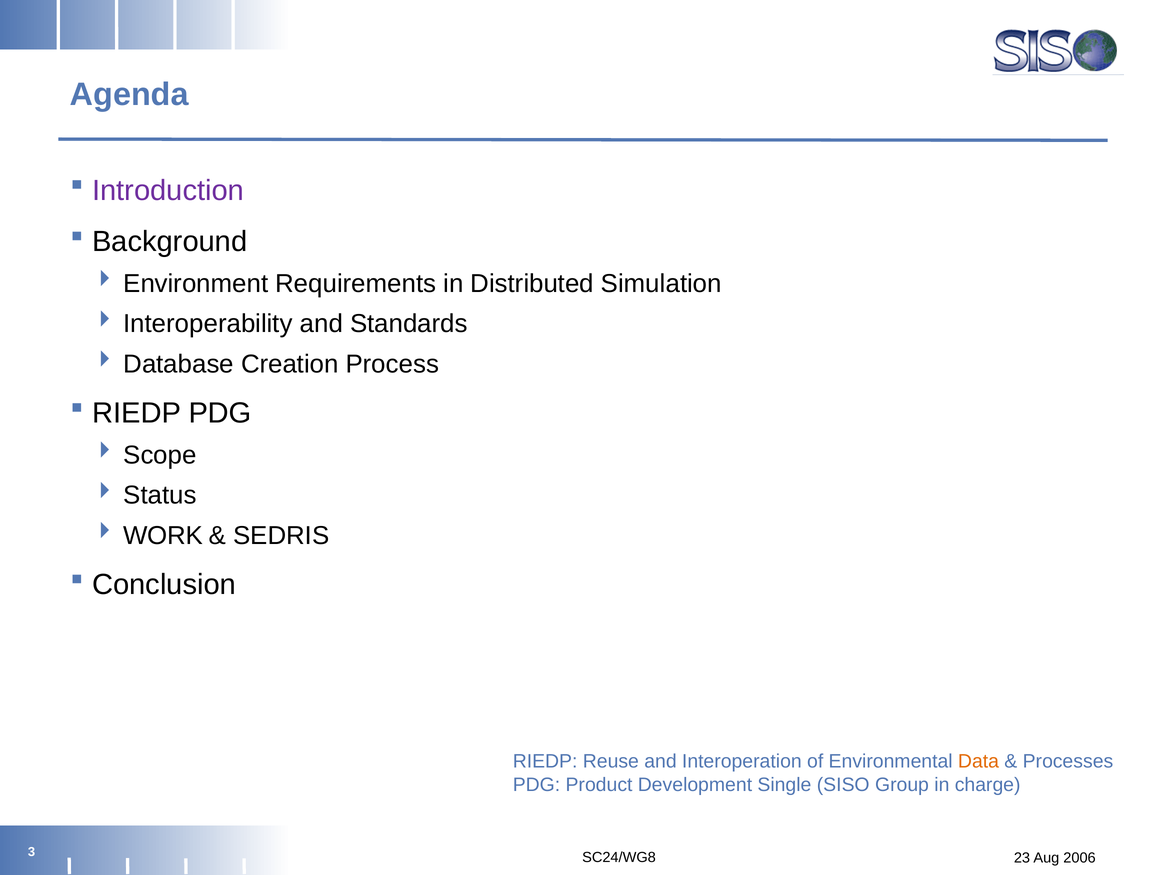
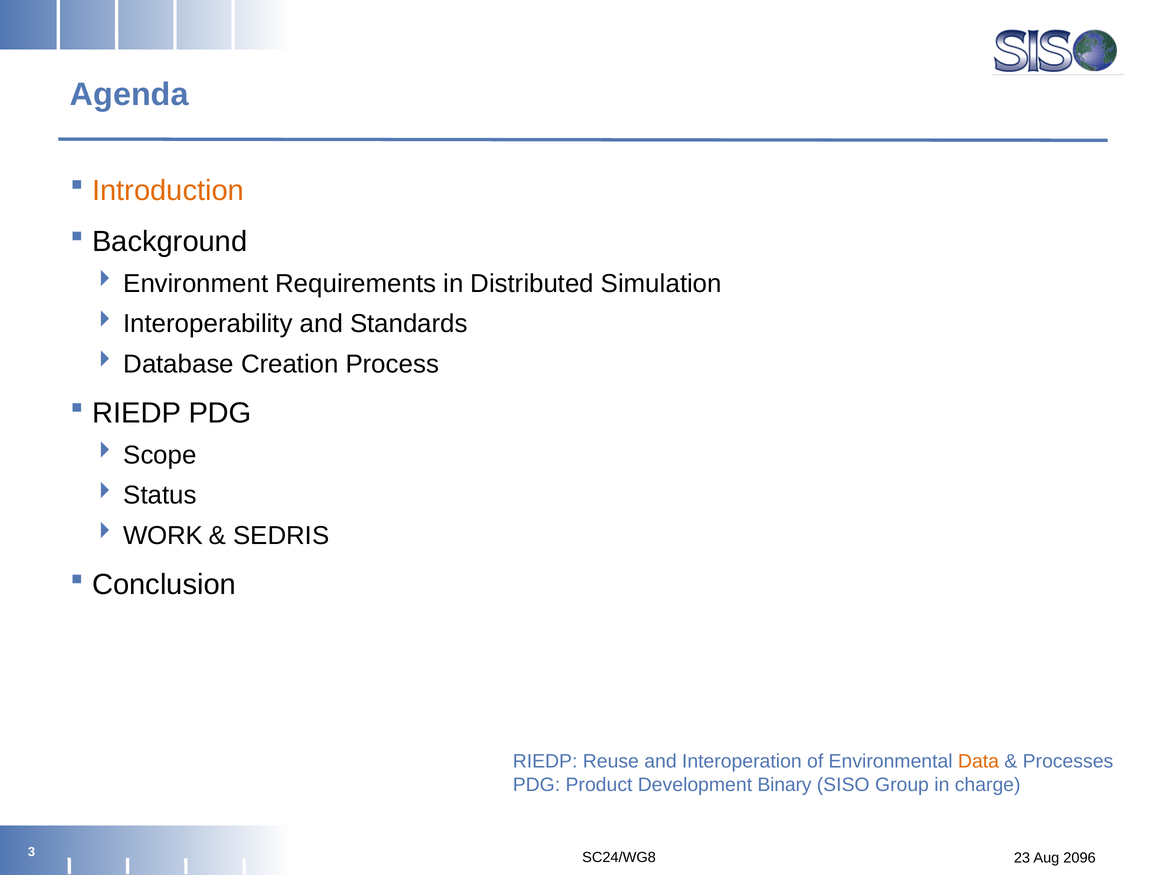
Introduction colour: purple -> orange
Single: Single -> Binary
2006: 2006 -> 2096
